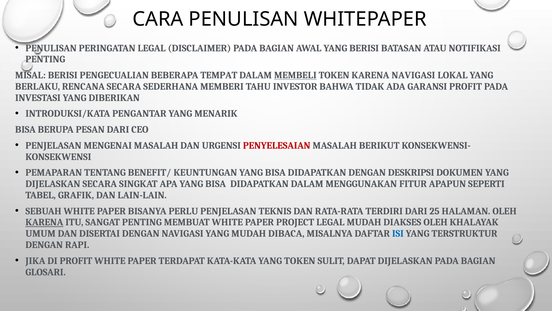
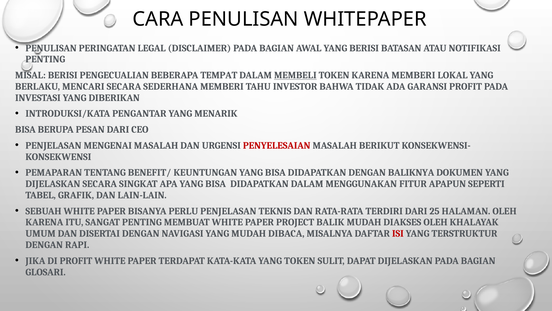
KARENA NAVIGASI: NAVIGASI -> MEMBERI
RENCANA: RENCANA -> MENCARI
DESKRIPSI: DESKRIPSI -> BALIKNYA
KARENA at (44, 222) underline: present -> none
PROJECT LEGAL: LEGAL -> BALIK
ISI colour: blue -> red
